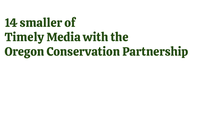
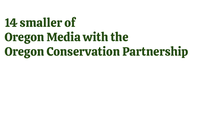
Timely at (24, 37): Timely -> Oregon
